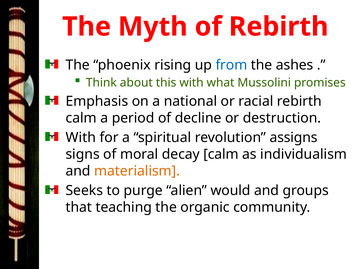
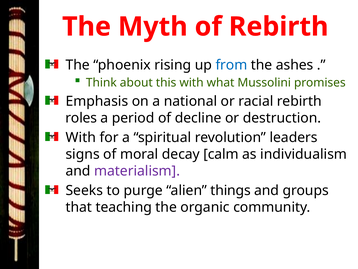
calm at (81, 118): calm -> roles
assigns: assigns -> leaders
materialism colour: orange -> purple
would: would -> things
